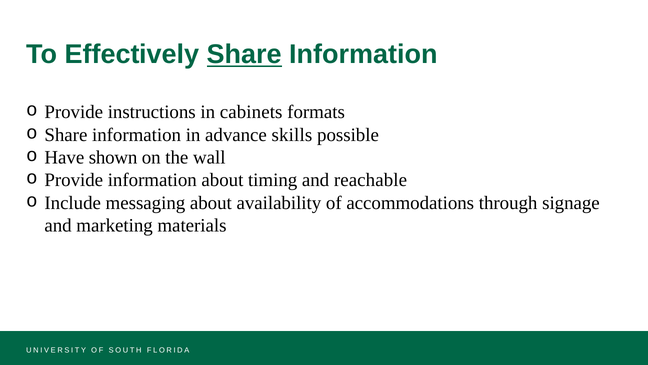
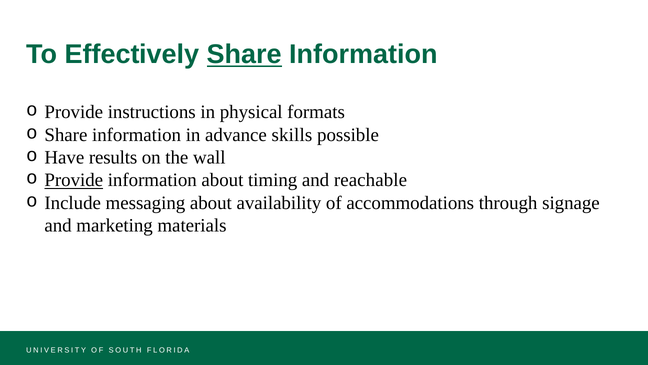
cabinets: cabinets -> physical
shown: shown -> results
Provide at (74, 180) underline: none -> present
